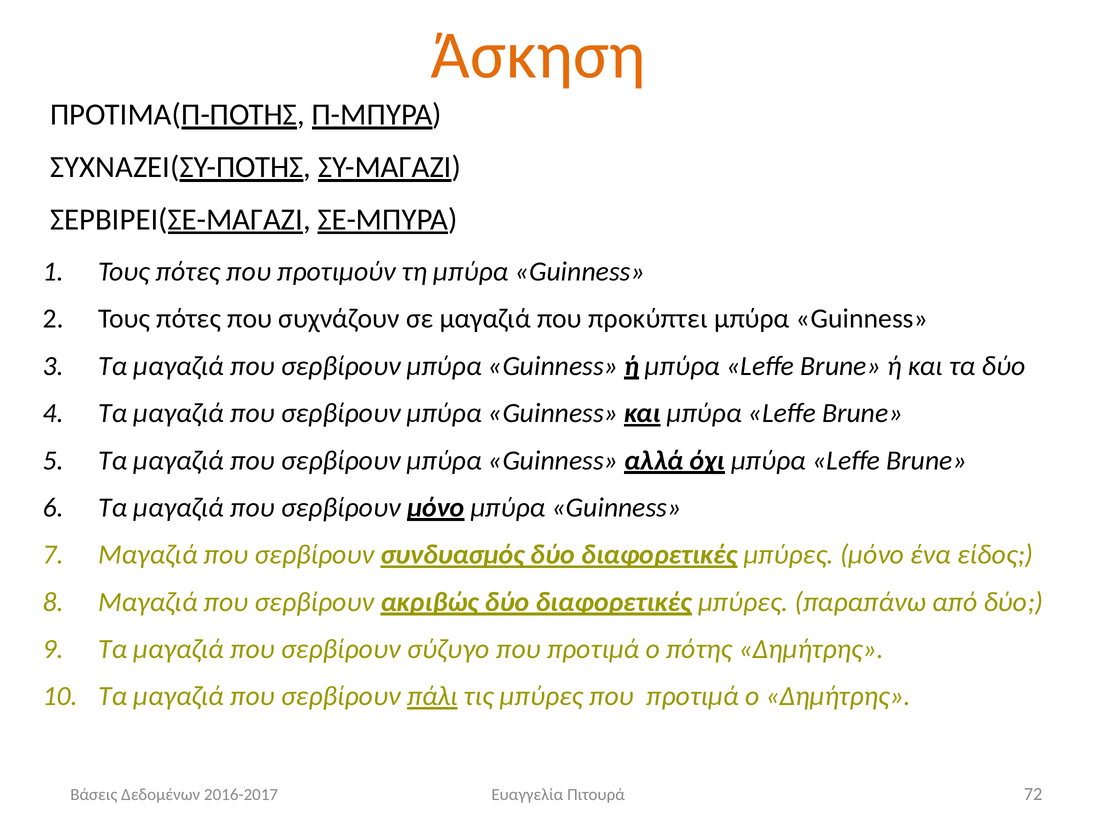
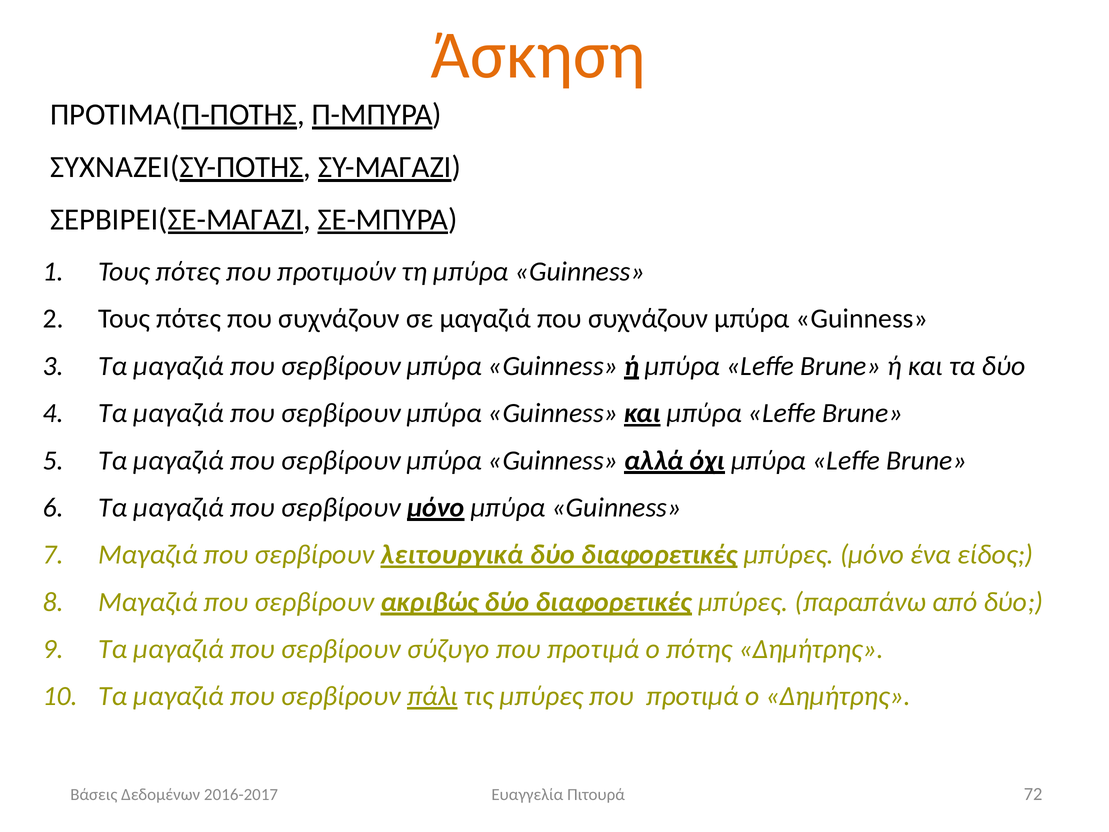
μαγαζιά που προκύπτει: προκύπτει -> συχνάζουν
συνδυασμός: συνδυασμός -> λειτουργικά
